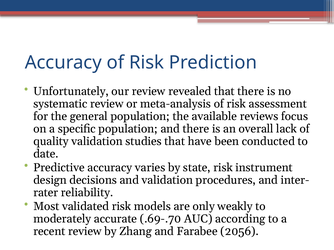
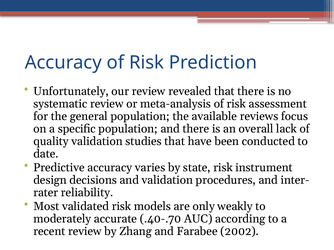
.69-.70: .69-.70 -> .40-.70
2056: 2056 -> 2002
